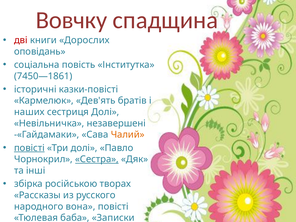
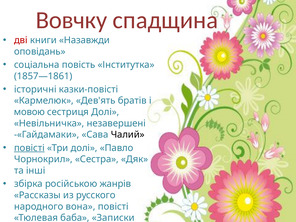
Дорослих: Дорослих -> Назавжди
7450—1861: 7450—1861 -> 1857—1861
наших: наших -> мовою
Чалий colour: orange -> black
Сестра underline: present -> none
творах: творах -> жанрів
